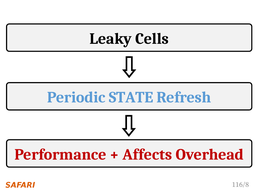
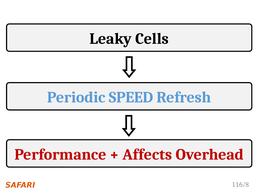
STATE: STATE -> SPEED
